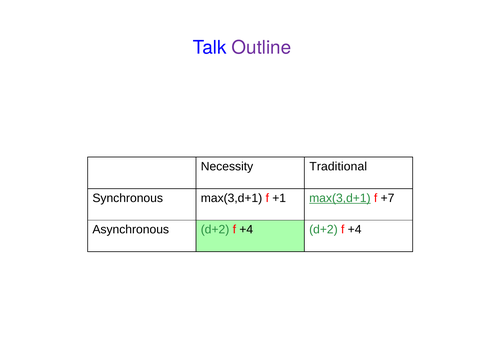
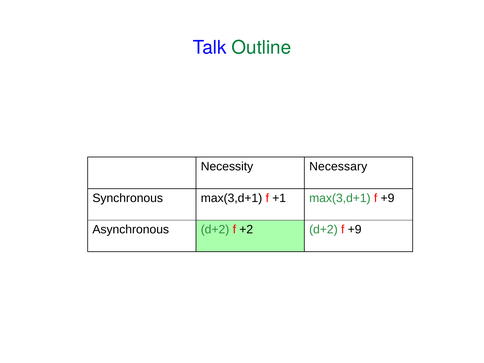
Outline colour: purple -> green
Traditional: Traditional -> Necessary
max(3,d+1 at (340, 198) underline: present -> none
+7 at (388, 198): +7 -> +9
Asynchronous d+2 f +4: +4 -> +2
+4 at (355, 230): +4 -> +9
